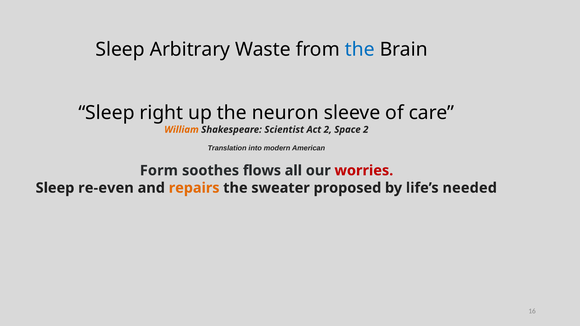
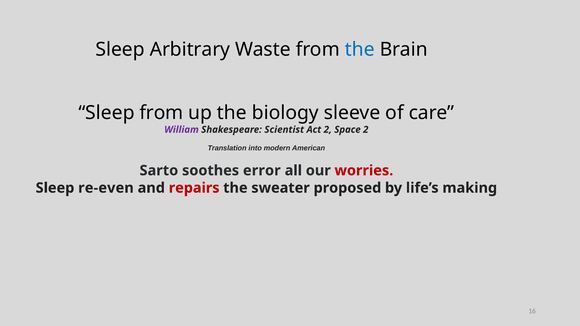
Sleep right: right -> from
neuron: neuron -> biology
William colour: orange -> purple
Form: Form -> Sarto
flows: flows -> error
repairs colour: orange -> red
needed: needed -> making
